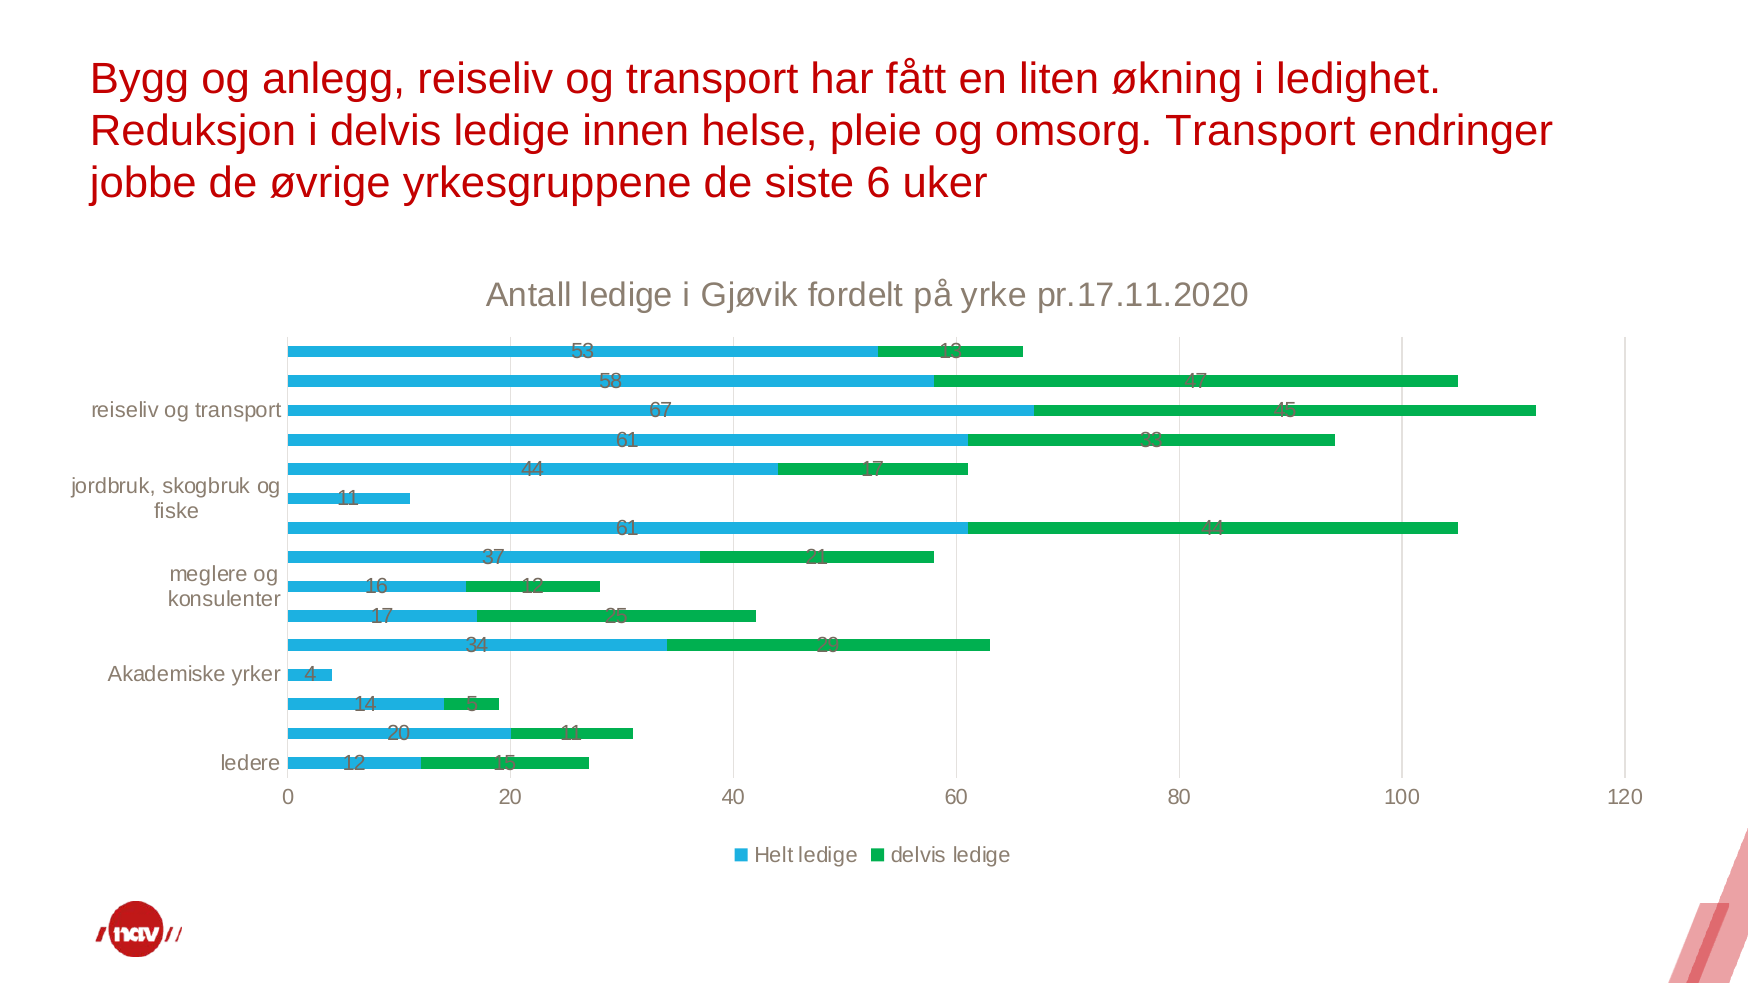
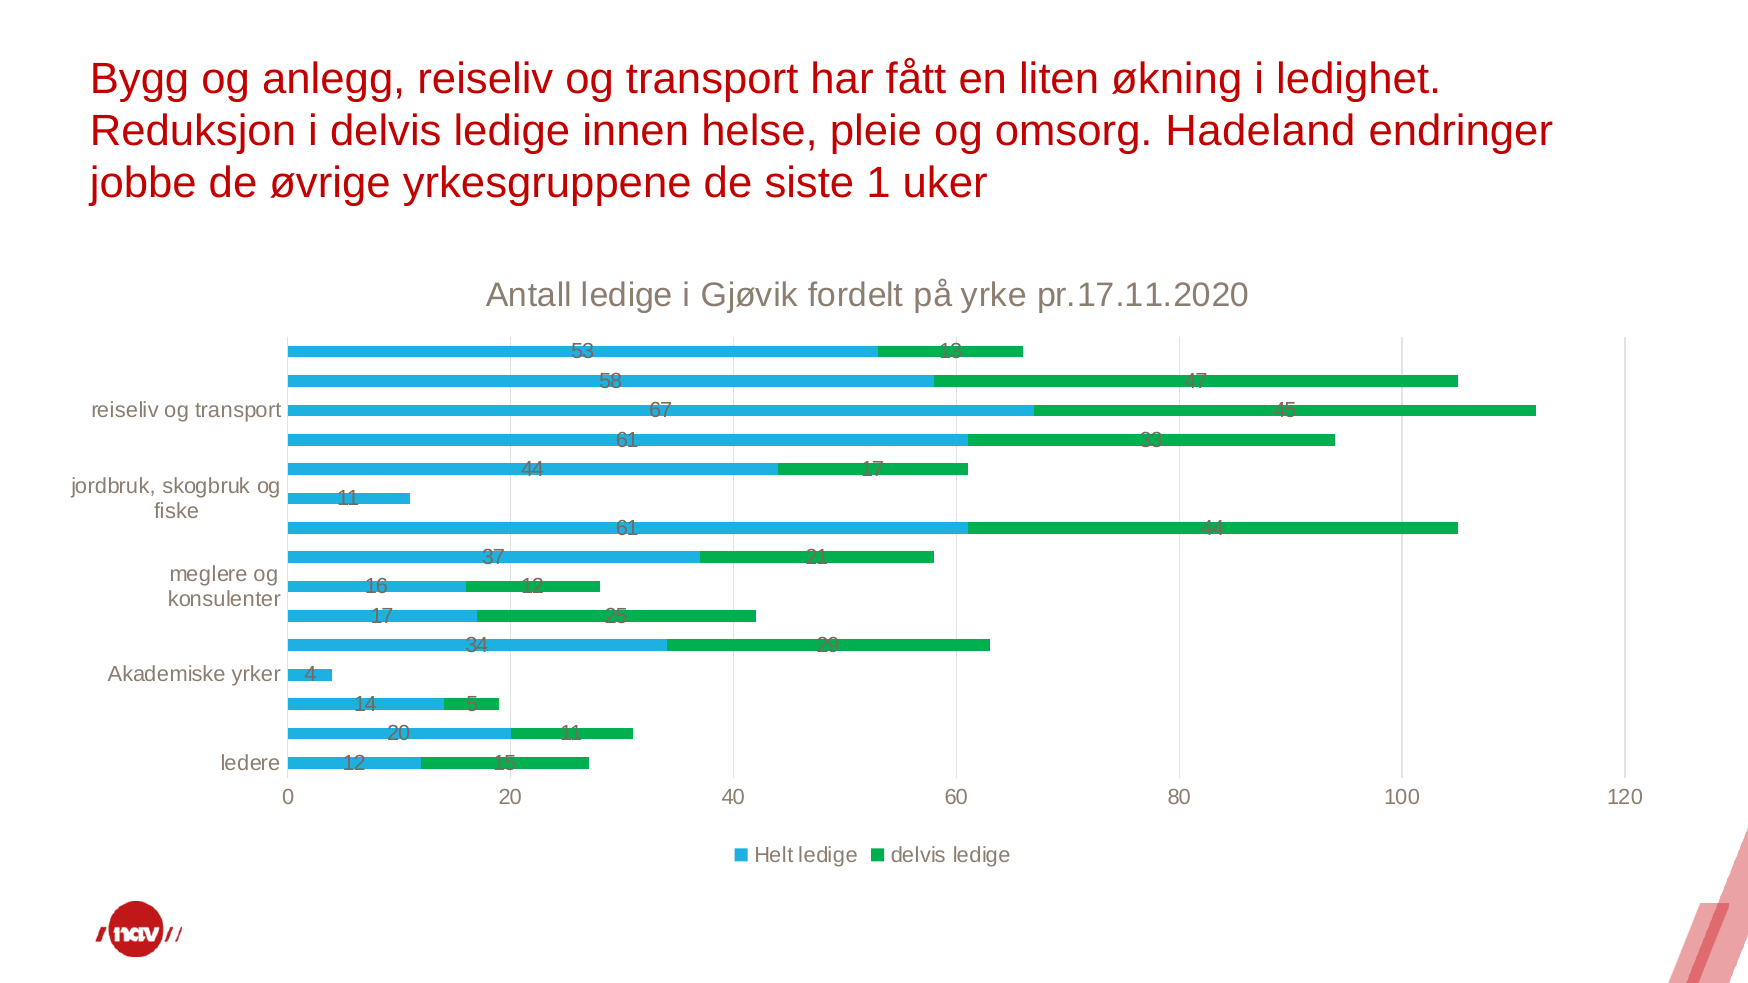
omsorg Transport: Transport -> Hadeland
6: 6 -> 1
